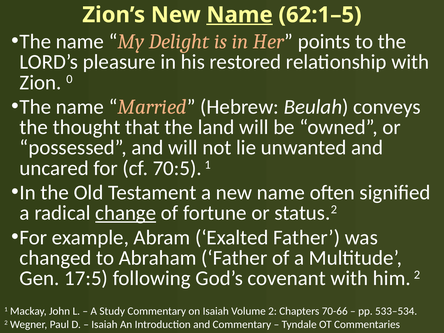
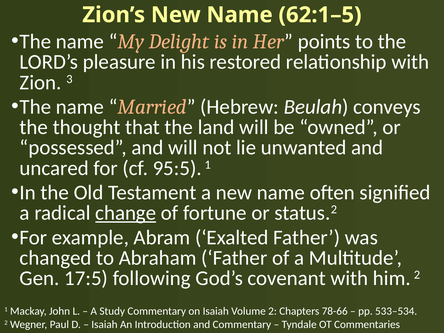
Name at (240, 15) underline: present -> none
0: 0 -> 3
70:5: 70:5 -> 95:5
70-66: 70-66 -> 78-66
